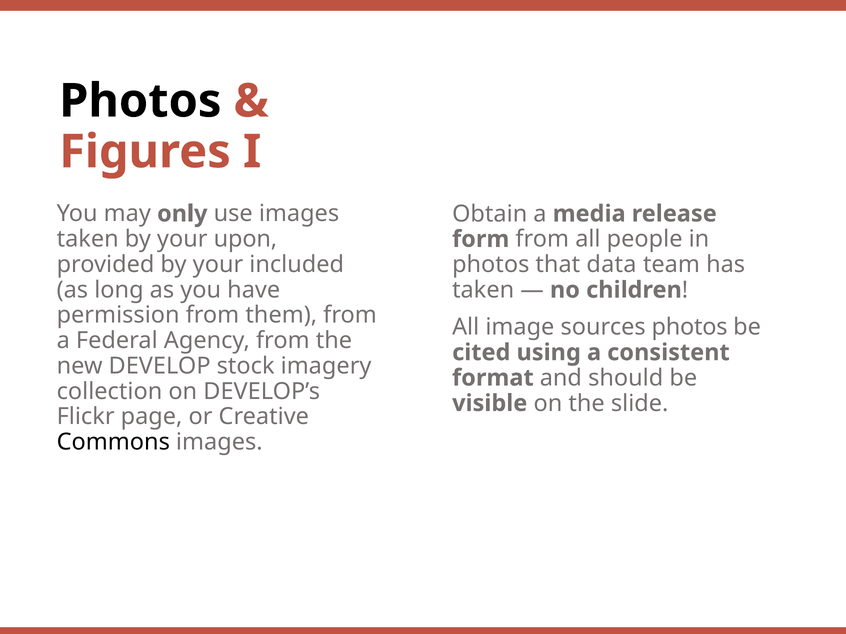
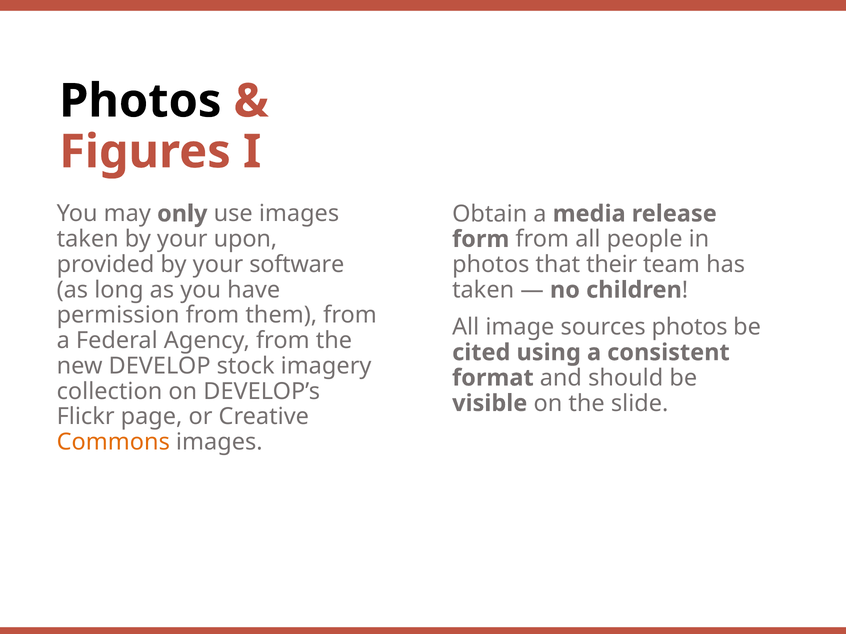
included: included -> software
data: data -> their
Commons colour: black -> orange
